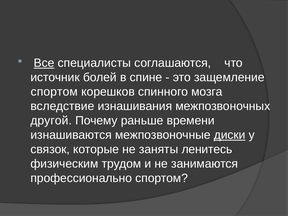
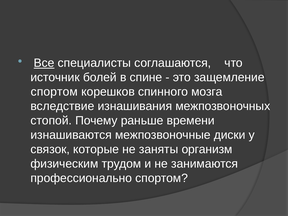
другой: другой -> стопой
диски underline: present -> none
ленитесь: ленитесь -> организм
